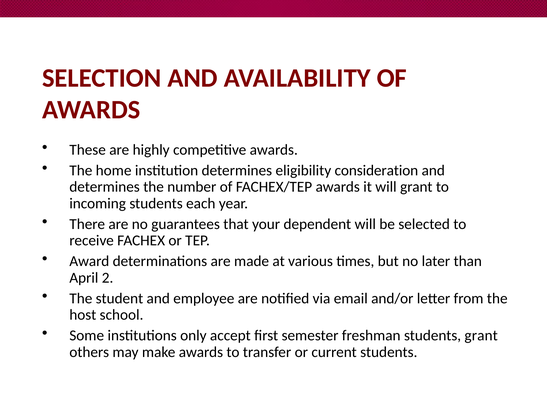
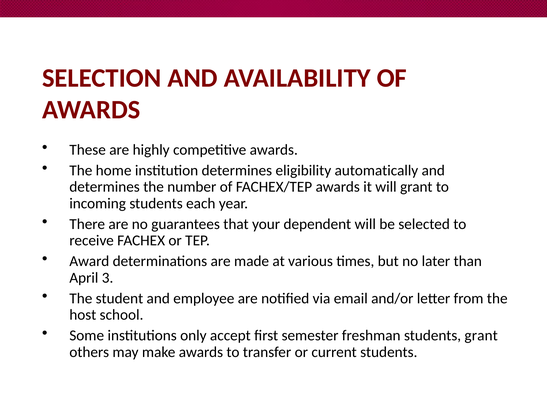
consideration: consideration -> automatically
2: 2 -> 3
